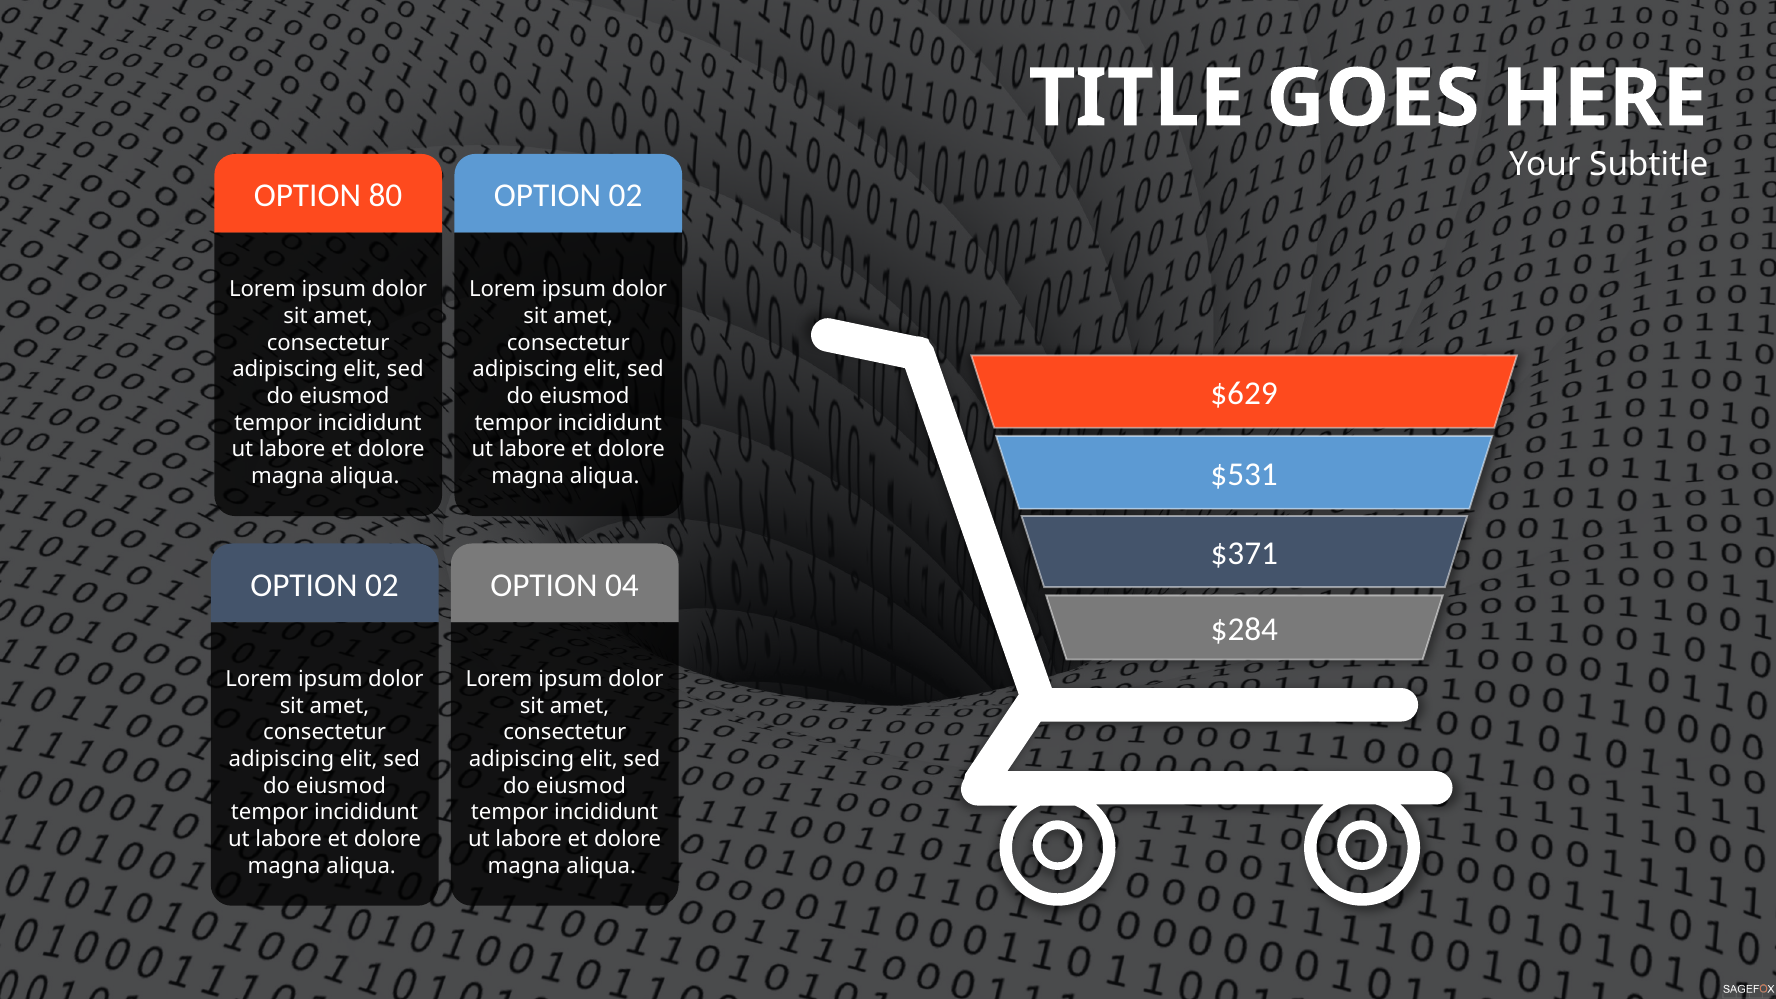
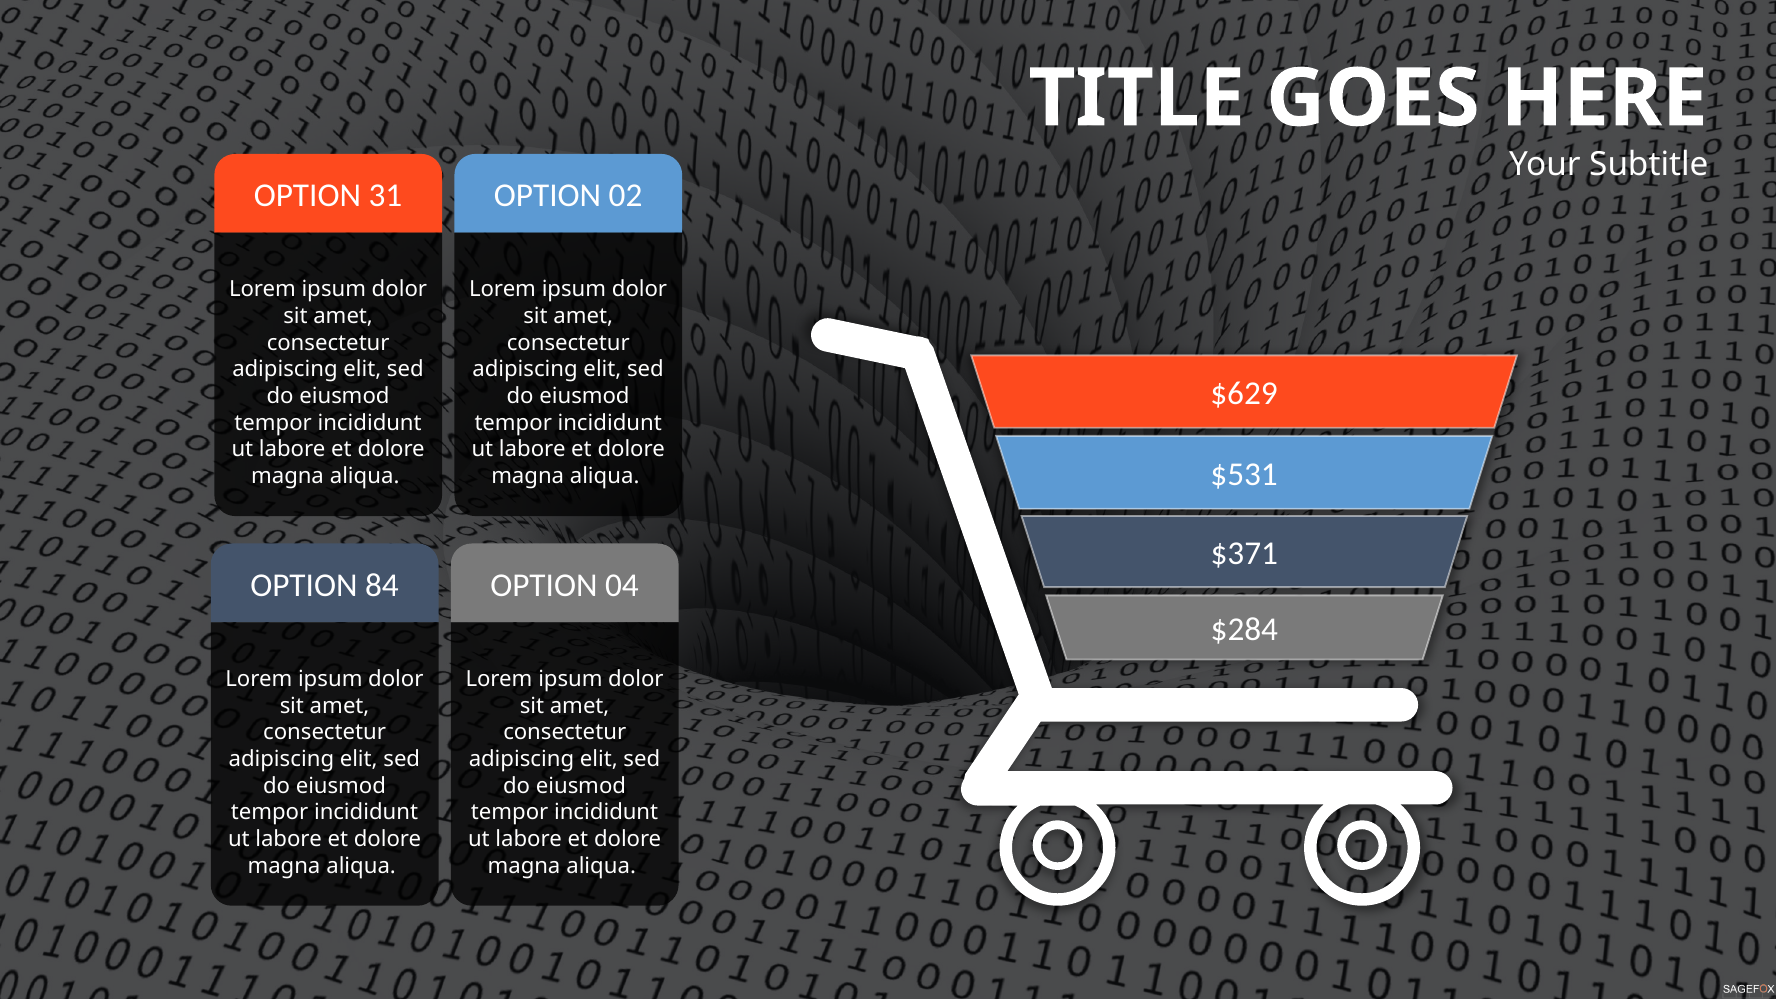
80: 80 -> 31
02 at (382, 585): 02 -> 84
